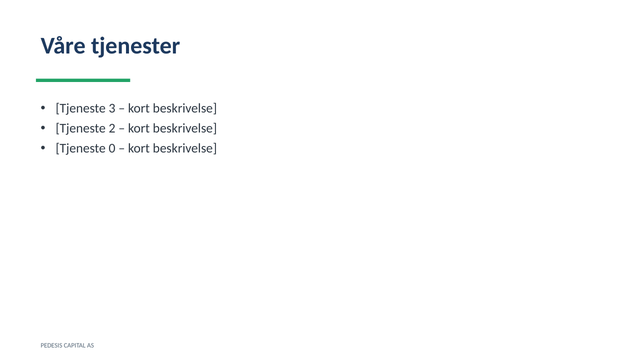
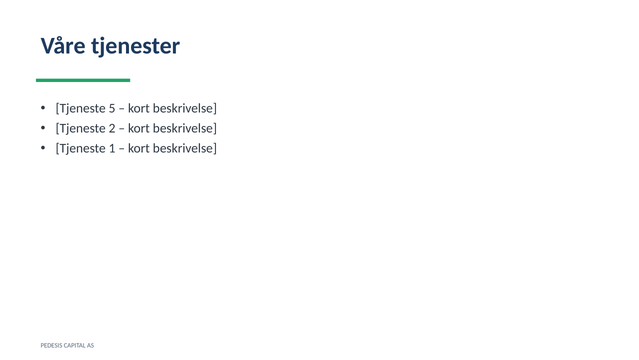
3: 3 -> 5
0: 0 -> 1
